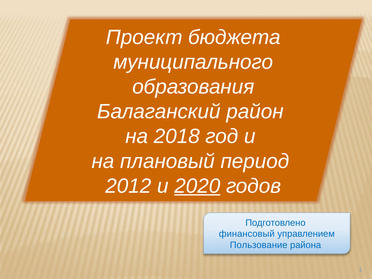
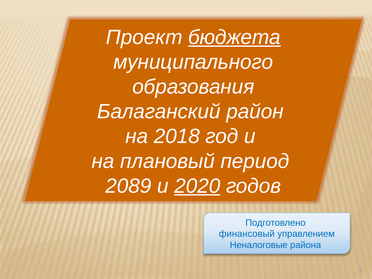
бюджета underline: none -> present
2012: 2012 -> 2089
Пользование: Пользование -> Неналоговые
